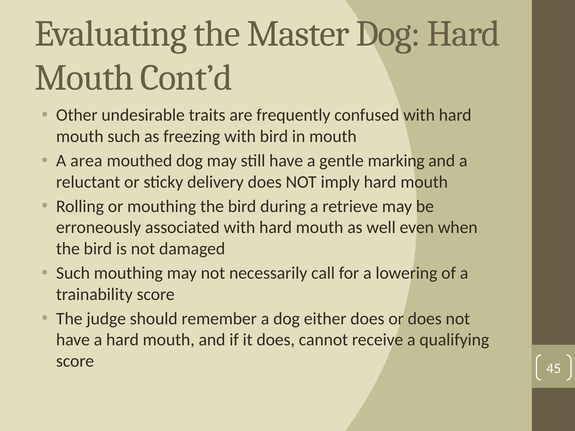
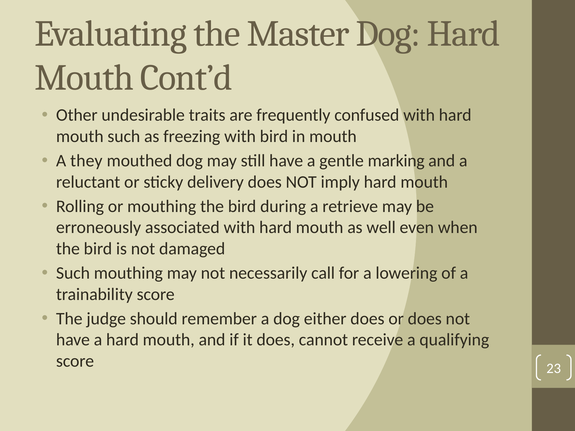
area: area -> they
45: 45 -> 23
